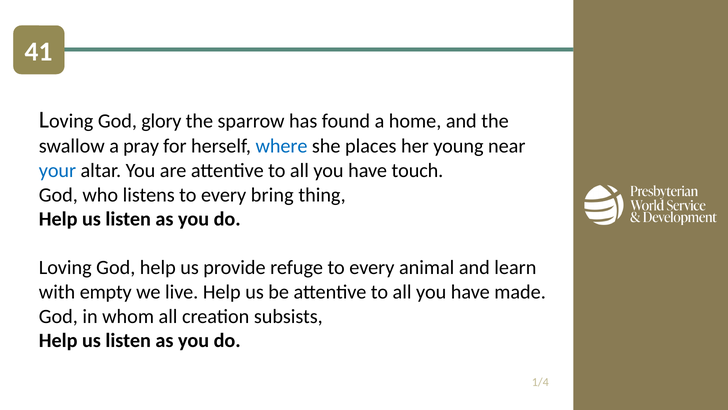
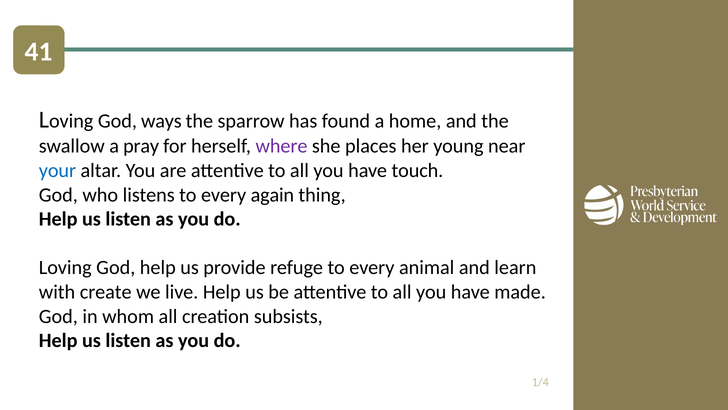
glory: glory -> ways
where colour: blue -> purple
bring: bring -> again
empty: empty -> create
